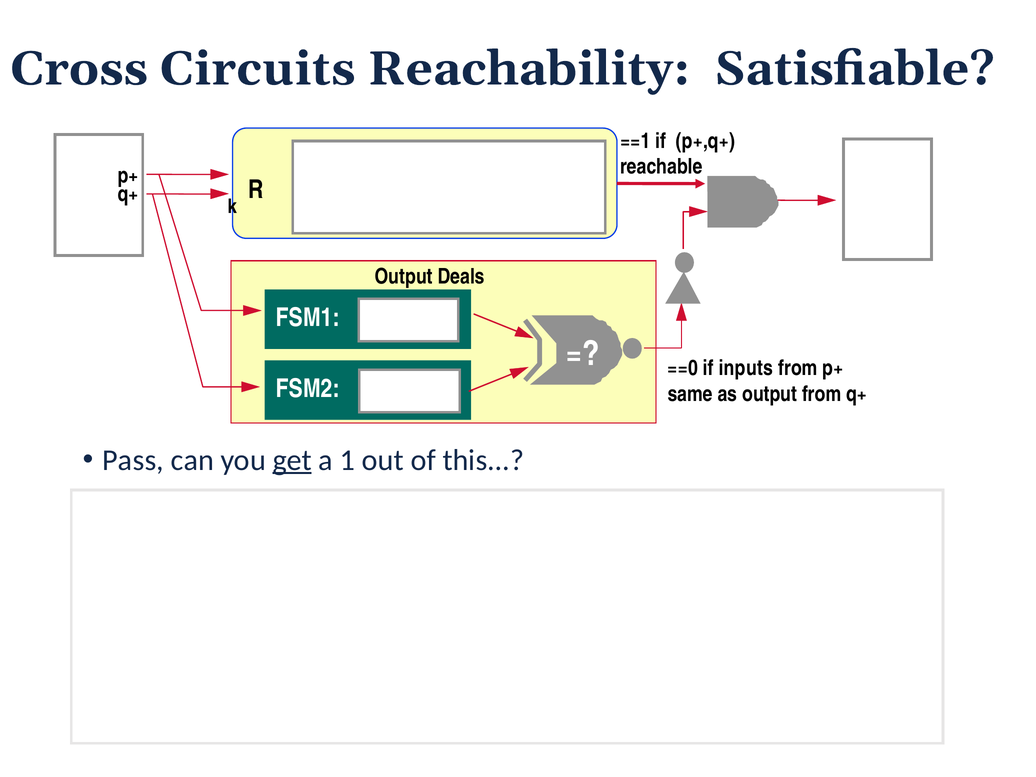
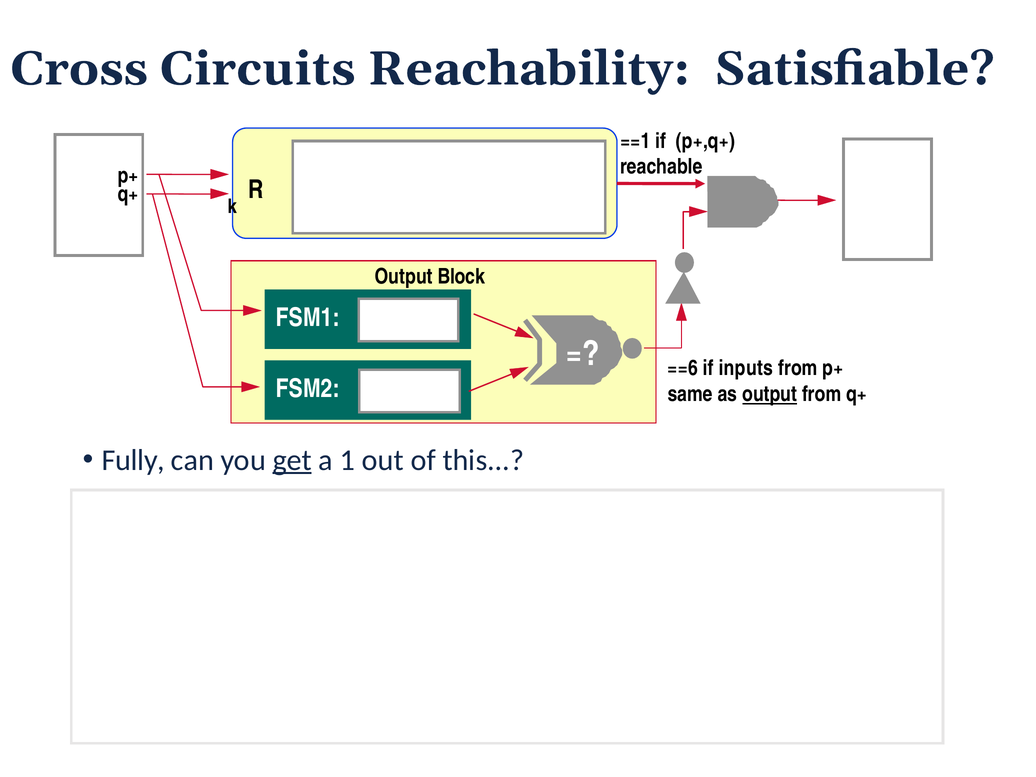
Deals: Deals -> Block
==0: ==0 -> ==6
output at (770, 394) underline: none -> present
Pass: Pass -> Fully
